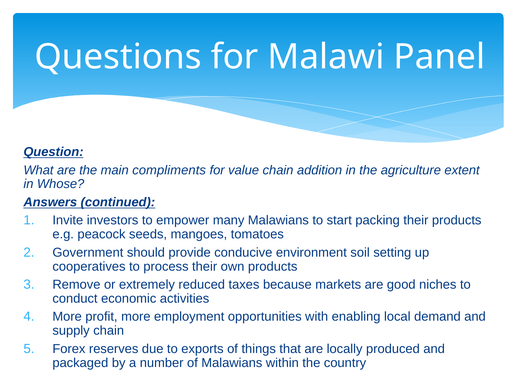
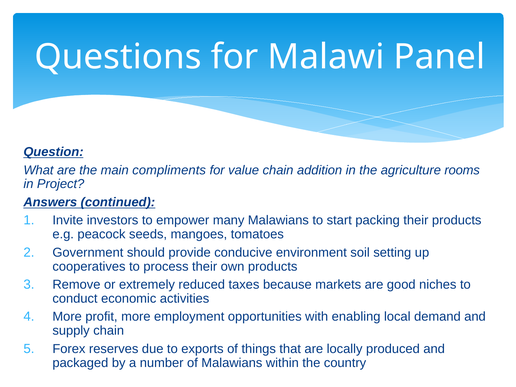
extent: extent -> rooms
Whose: Whose -> Project
